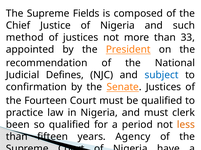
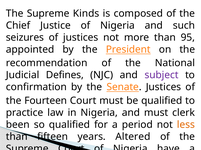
Fields: Fields -> Kinds
method: method -> seizures
33: 33 -> 95
subject colour: blue -> purple
Agency: Agency -> Altered
